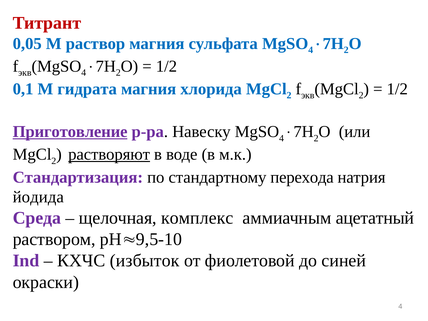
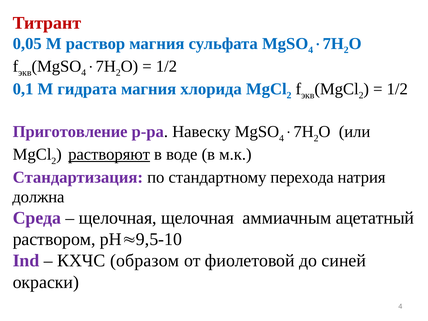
Приготовление underline: present -> none
йодида: йодида -> должна
щелочная комплекс: комплекс -> щелочная
избыток: избыток -> образом
